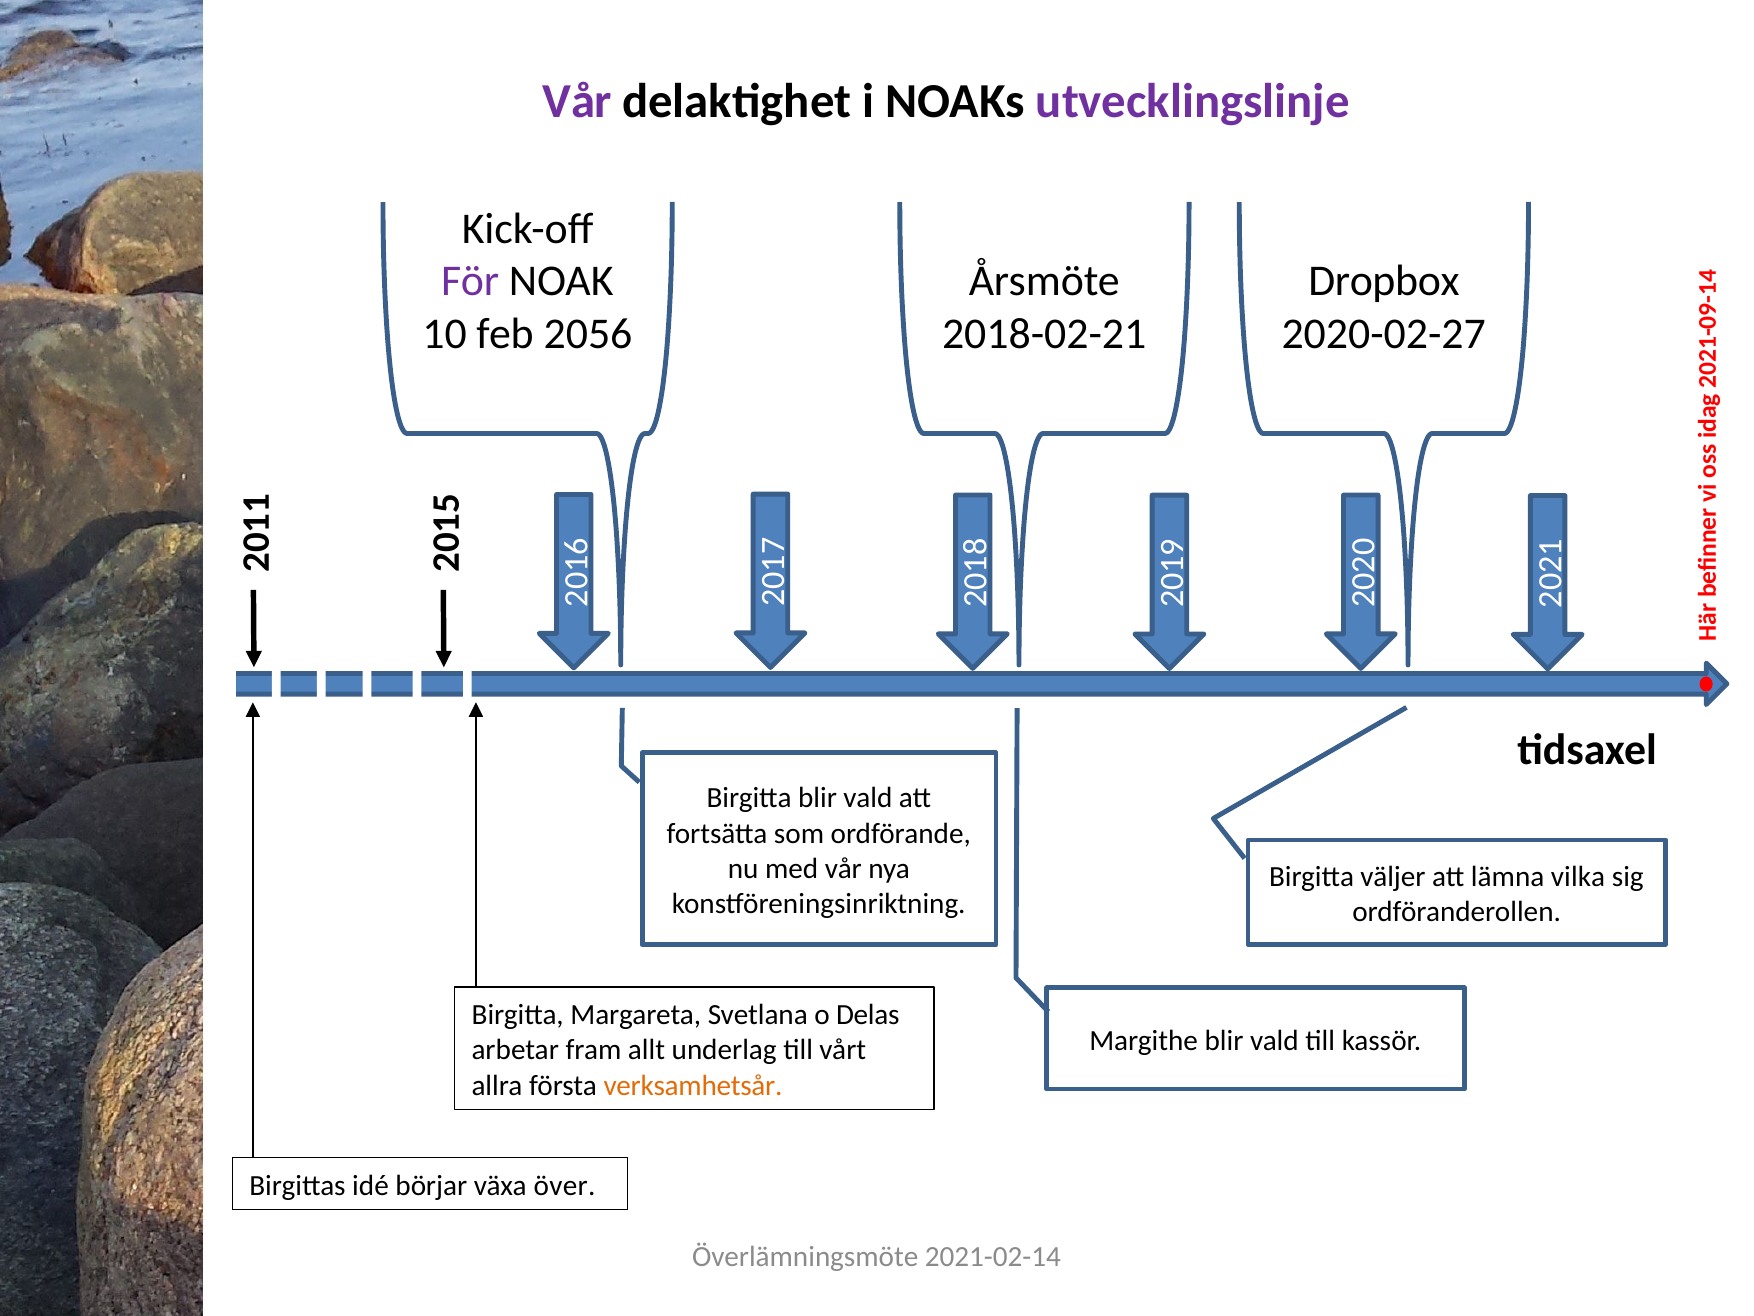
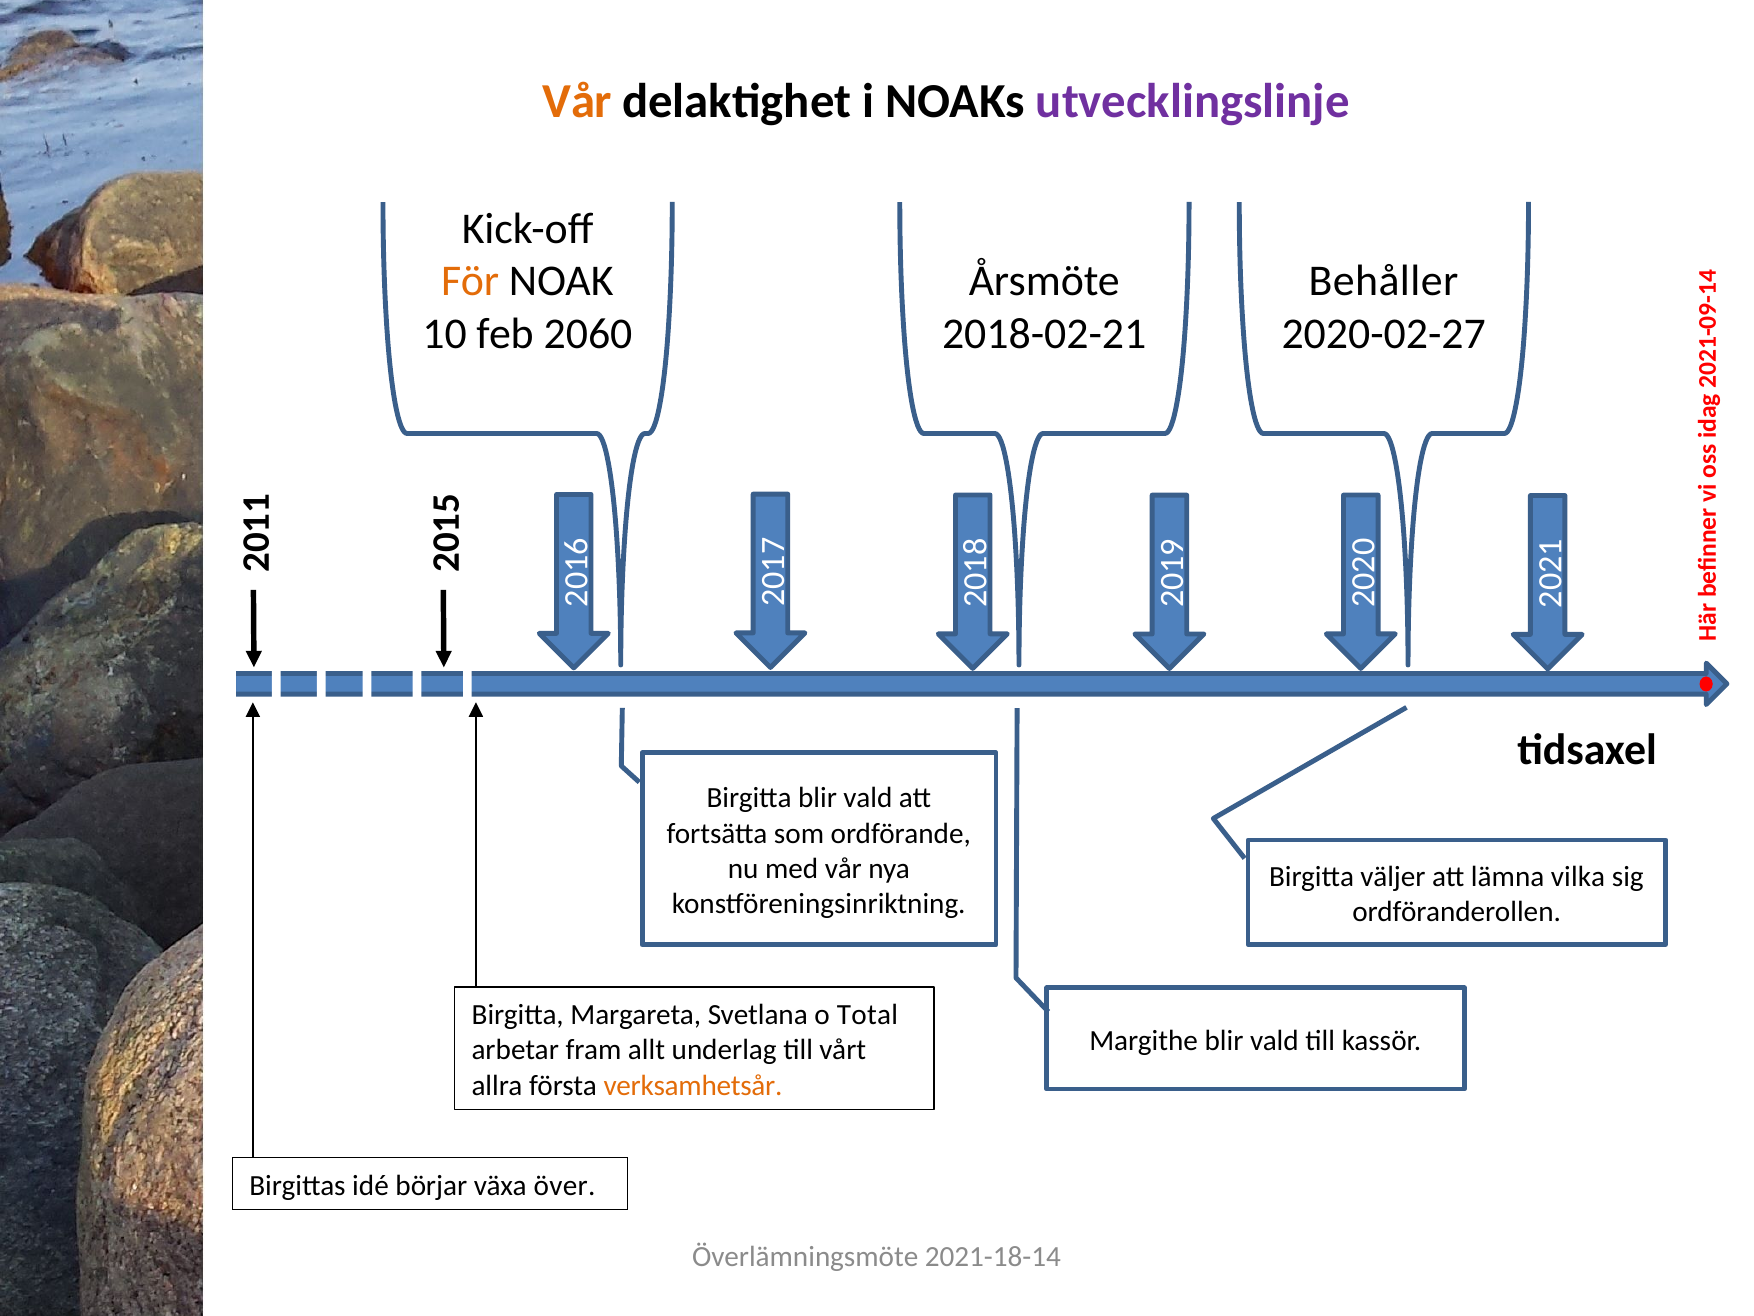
Vår at (578, 101) colour: purple -> orange
För colour: purple -> orange
Dropbox: Dropbox -> Behåller
2056: 2056 -> 2060
Delas: Delas -> Total
2021-02-14: 2021-02-14 -> 2021-18-14
